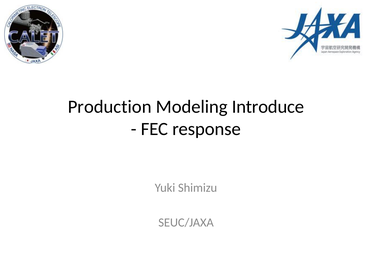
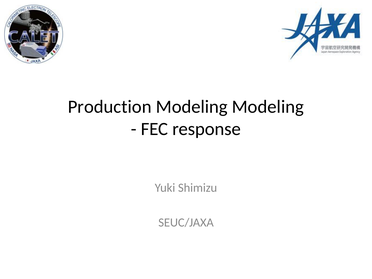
Modeling Introduce: Introduce -> Modeling
